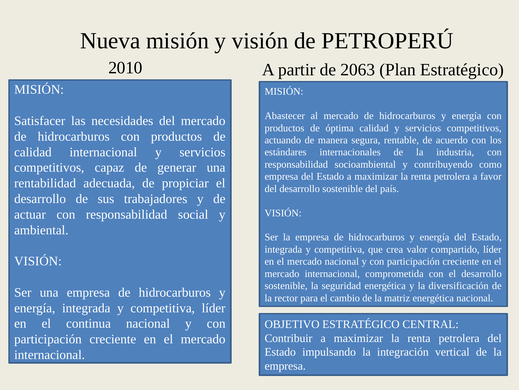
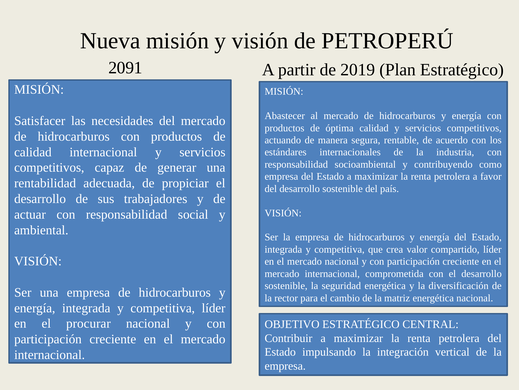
2010: 2010 -> 2091
2063: 2063 -> 2019
continua: continua -> procurar
